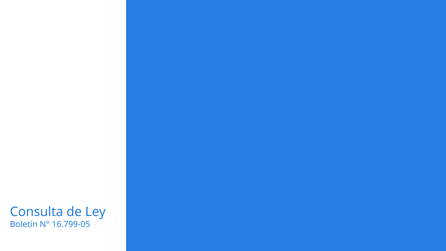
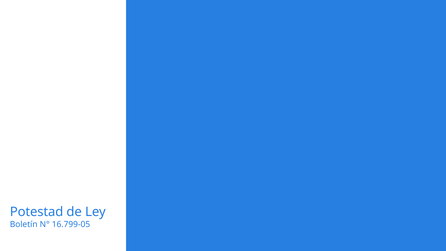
Consulta: Consulta -> Potestad
